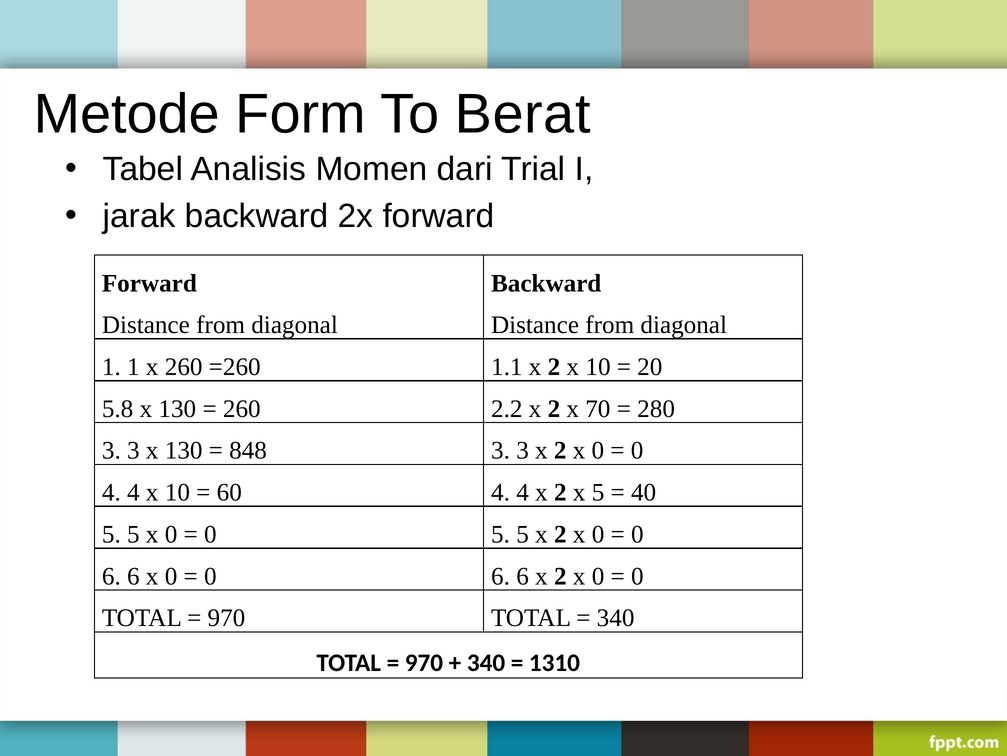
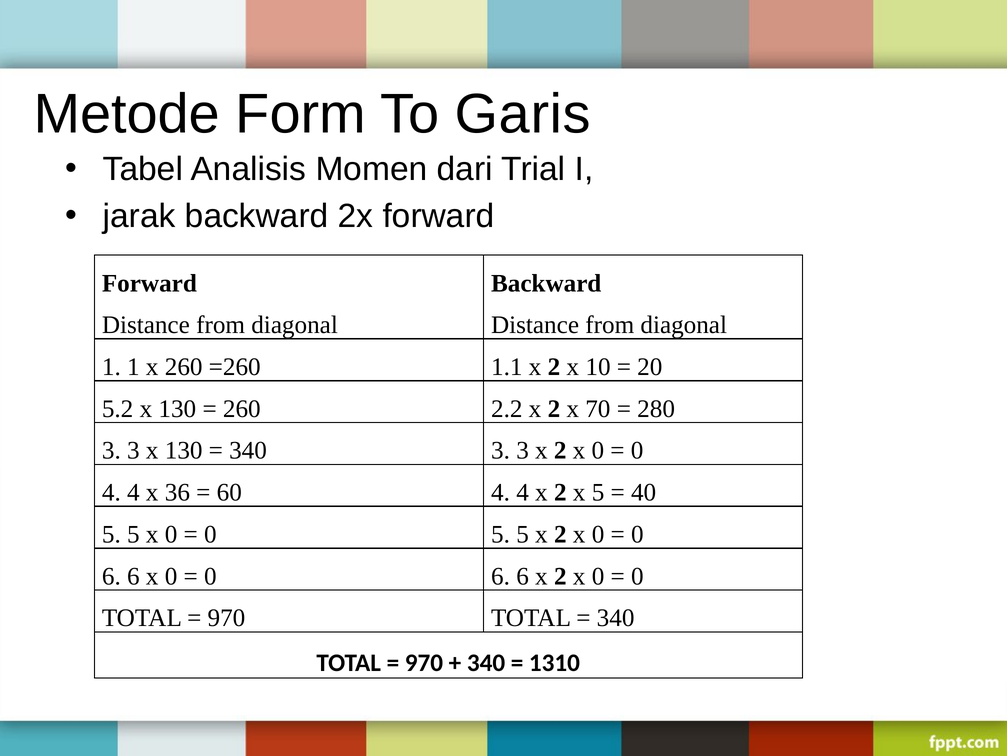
Berat: Berat -> Garis
5.8: 5.8 -> 5.2
848 at (248, 450): 848 -> 340
4 x 10: 10 -> 36
